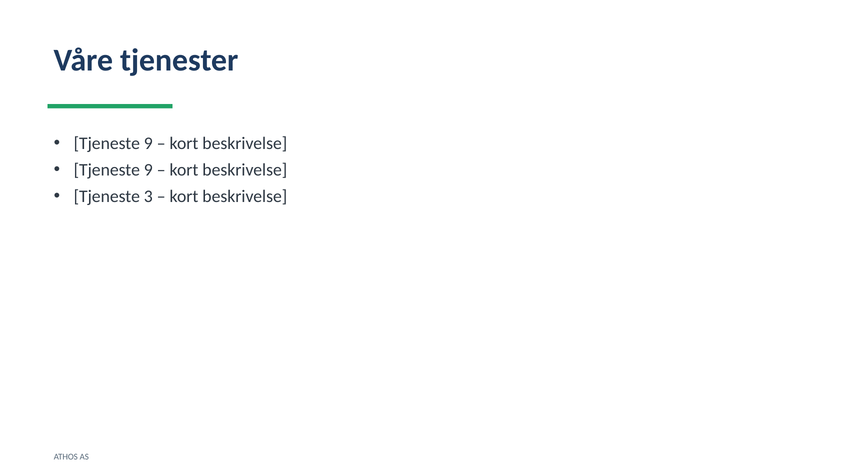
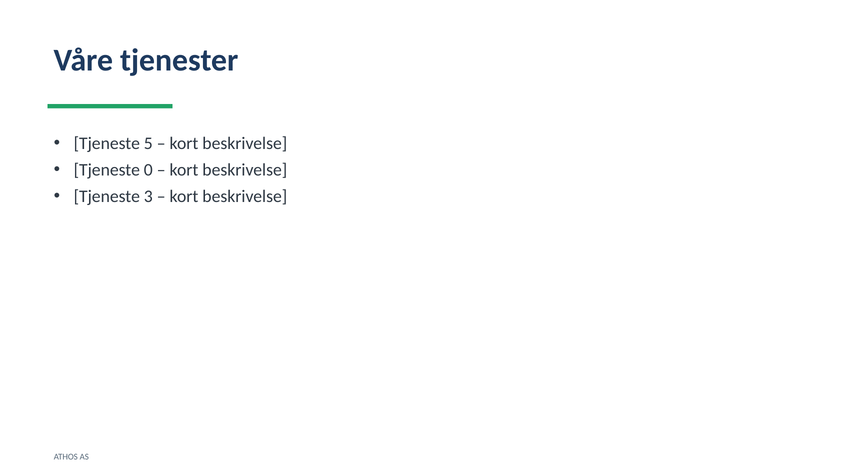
9 at (148, 143): 9 -> 5
9 at (148, 170): 9 -> 0
